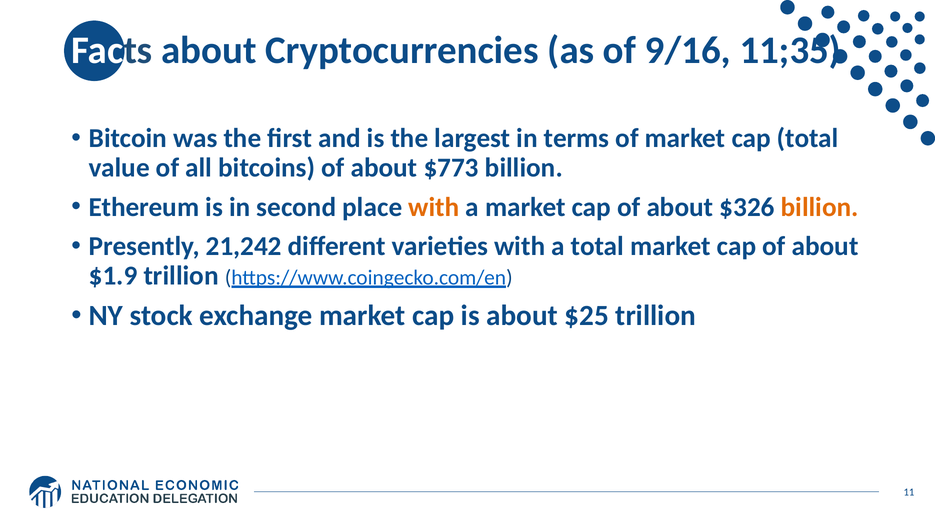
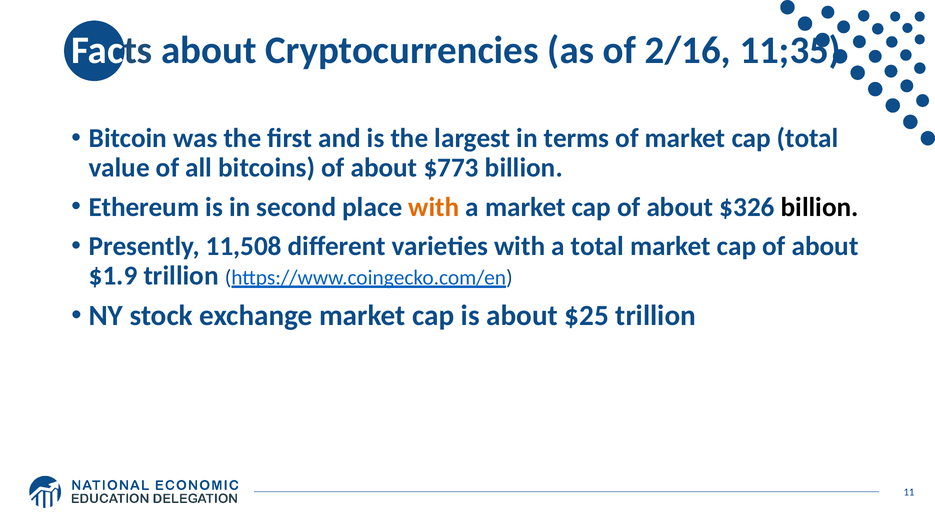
9/16: 9/16 -> 2/16
billion at (820, 207) colour: orange -> black
21,242: 21,242 -> 11,508
